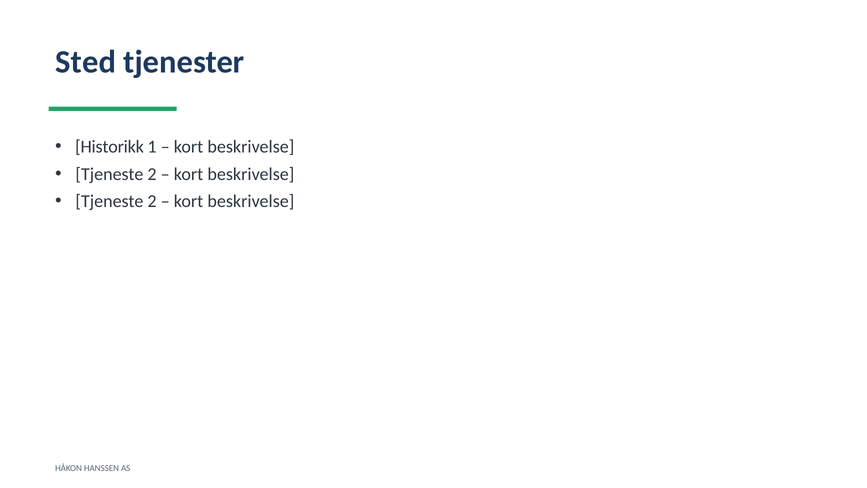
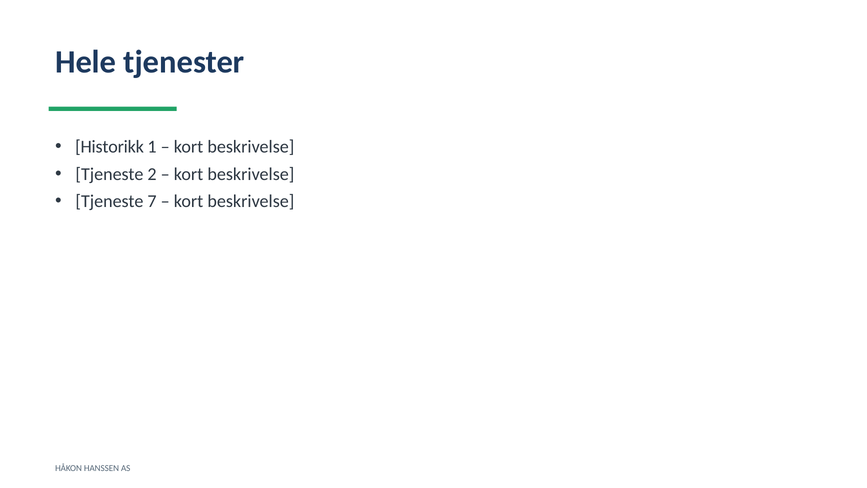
Sted: Sted -> Hele
2 at (152, 201): 2 -> 7
